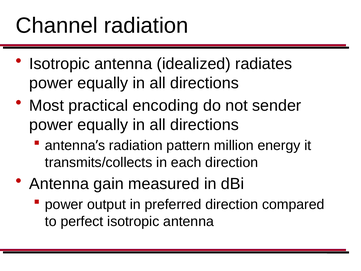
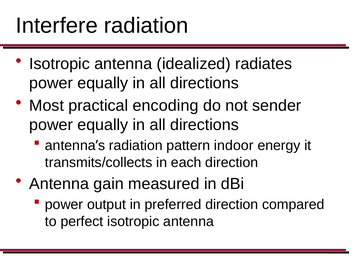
Channel: Channel -> Interfere
million: million -> indoor
